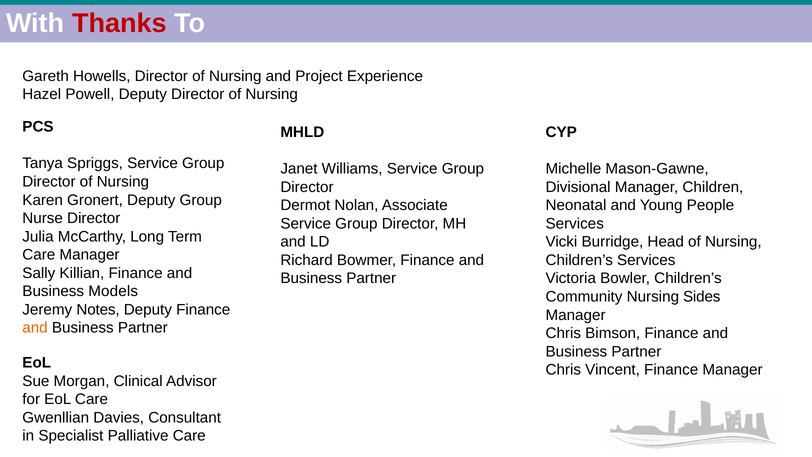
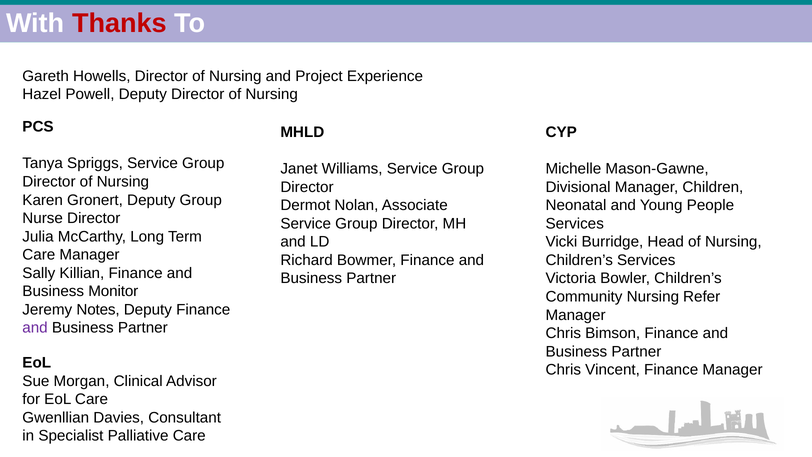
Models: Models -> Monitor
Sides: Sides -> Refer
and at (35, 328) colour: orange -> purple
